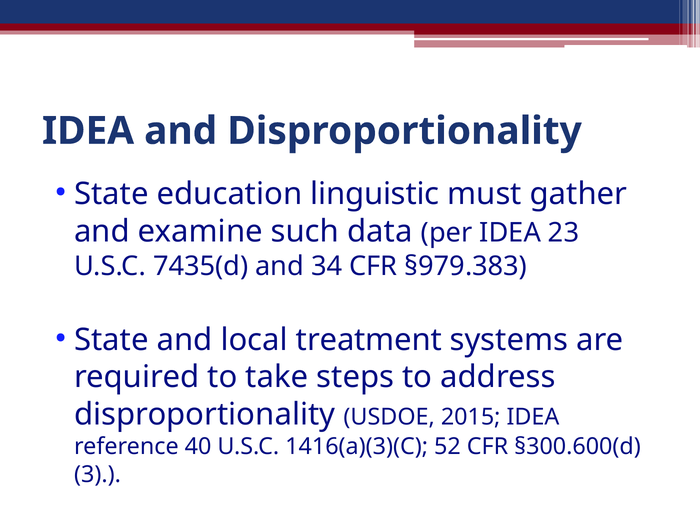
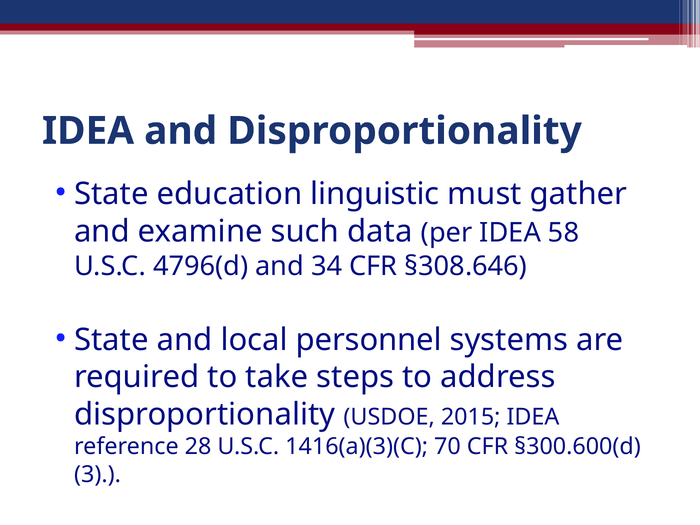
23: 23 -> 58
7435(d: 7435(d -> 4796(d
§979.383: §979.383 -> §308.646
treatment: treatment -> personnel
40: 40 -> 28
52: 52 -> 70
